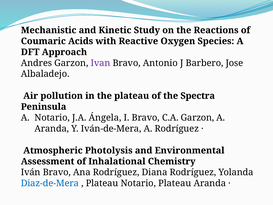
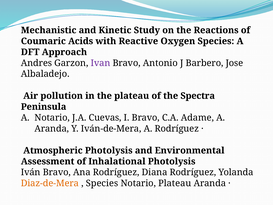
Ángela: Ángela -> Cuevas
C.A Garzon: Garzon -> Adame
Inhalational Chemistry: Chemistry -> Photolysis
Diaz-de-Mera colour: blue -> orange
Plateau at (102, 183): Plateau -> Species
